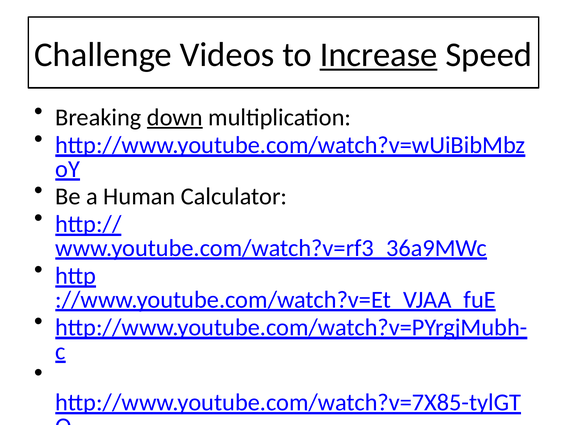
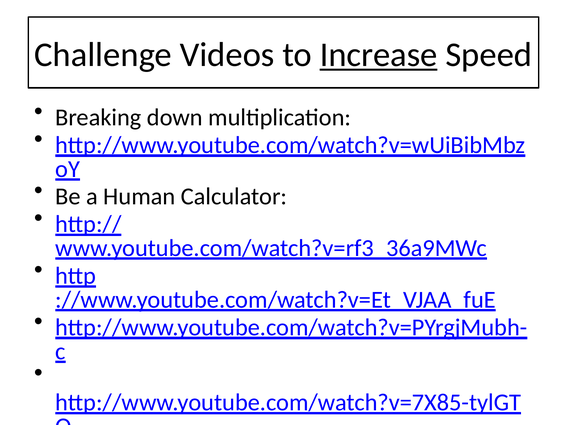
down underline: present -> none
